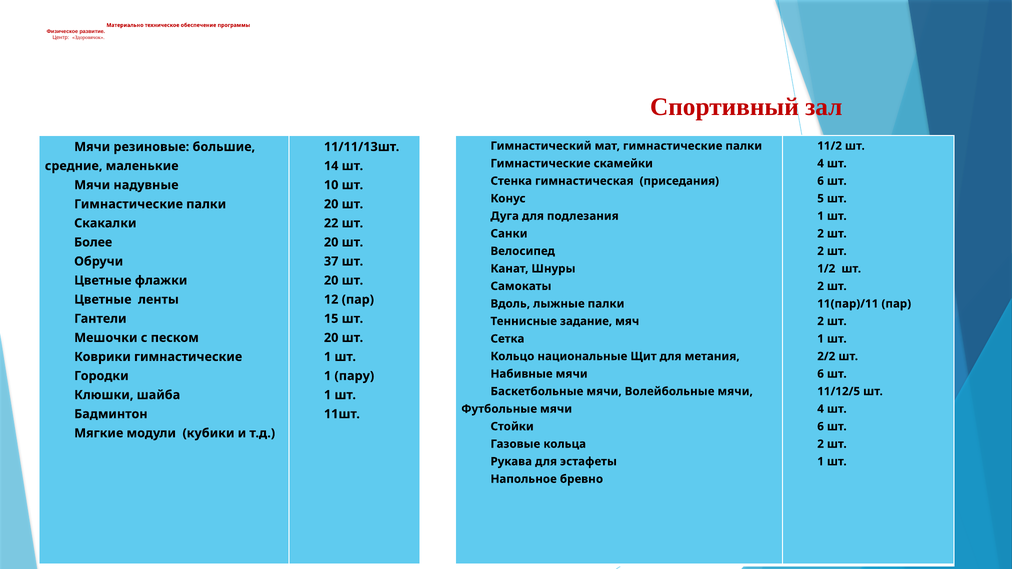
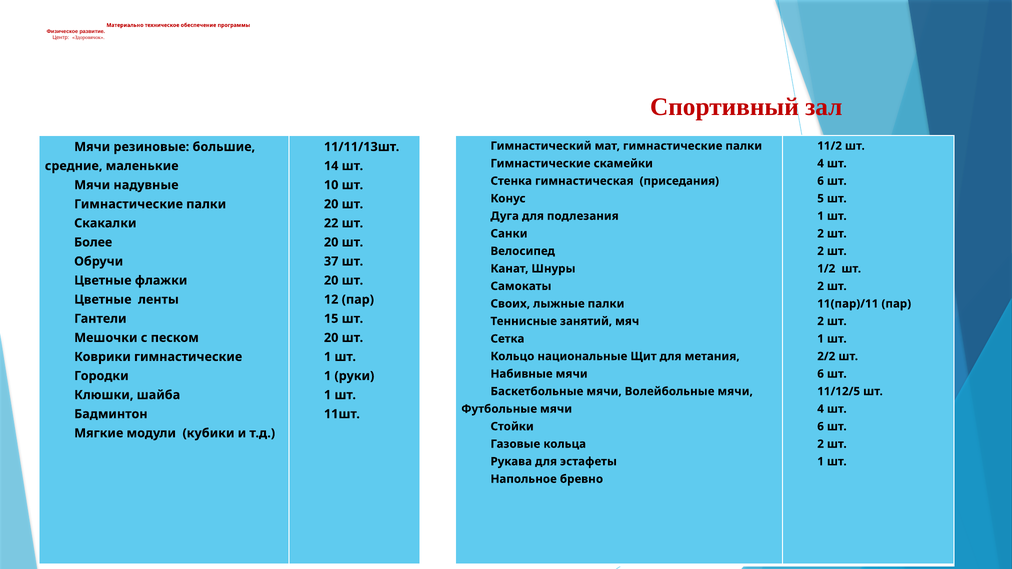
Вдоль: Вдоль -> Своих
задание: задание -> занятий
пару: пару -> руки
